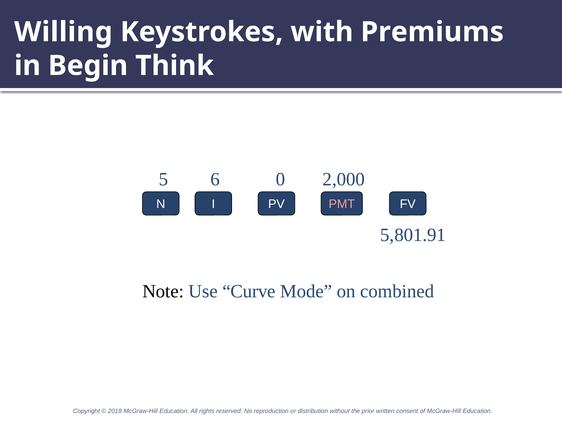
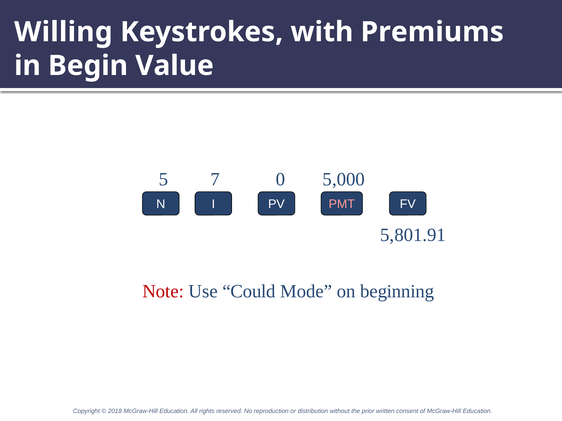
Think: Think -> Value
6: 6 -> 7
2,000: 2,000 -> 5,000
Note colour: black -> red
Curve: Curve -> Could
combined: combined -> beginning
